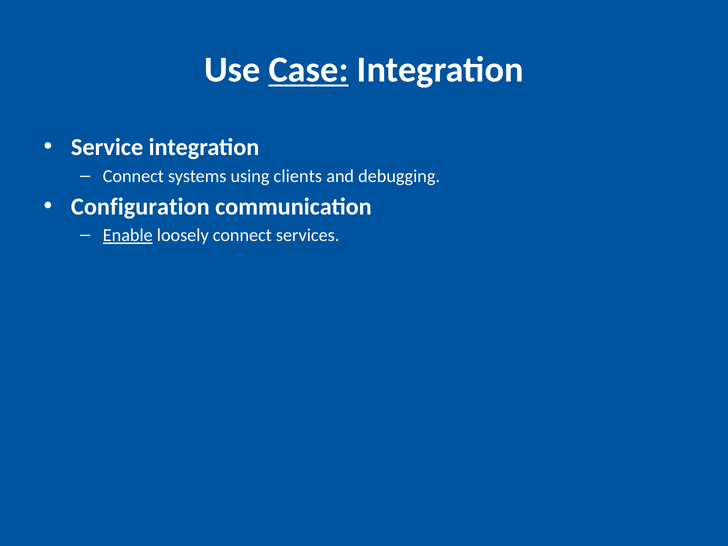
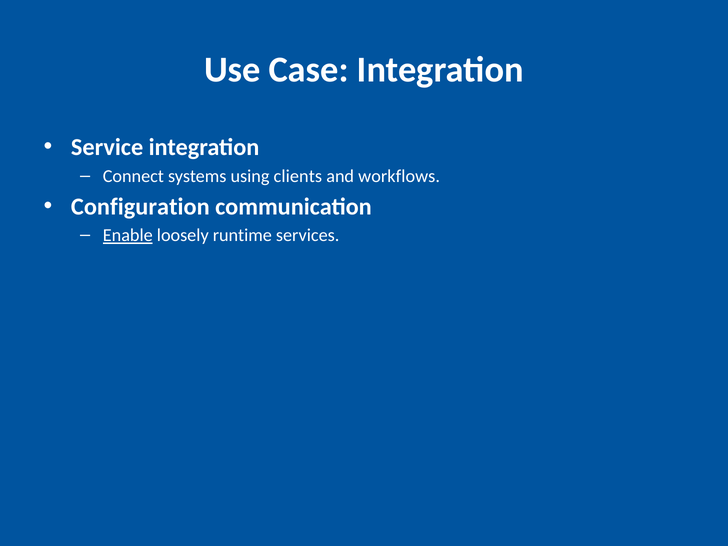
Case underline: present -> none
debugging: debugging -> workflows
loosely connect: connect -> runtime
